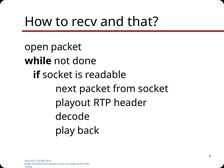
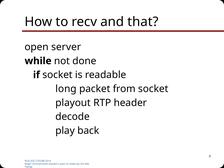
open packet: packet -> server
next: next -> long
